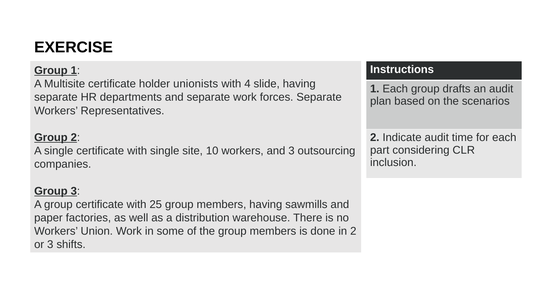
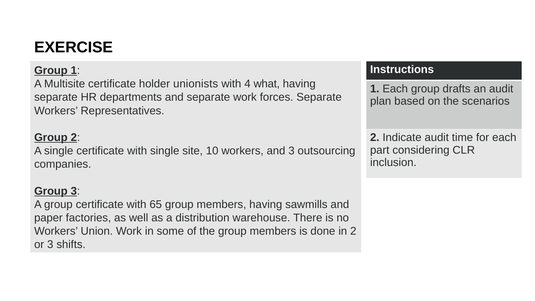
slide: slide -> what
25: 25 -> 65
